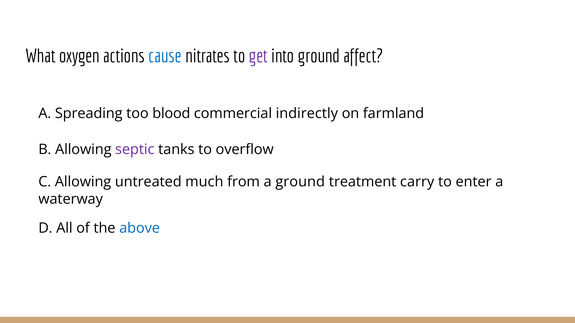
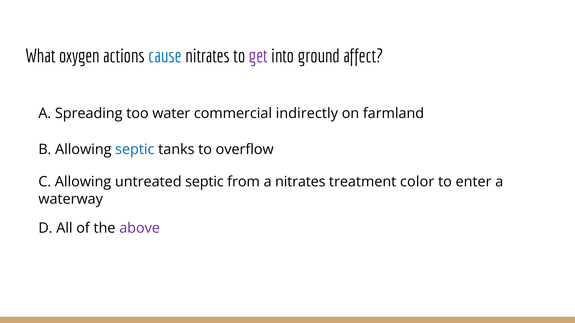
blood: blood -> water
septic at (135, 150) colour: purple -> blue
untreated much: much -> septic
a ground: ground -> nitrates
carry: carry -> color
above colour: blue -> purple
